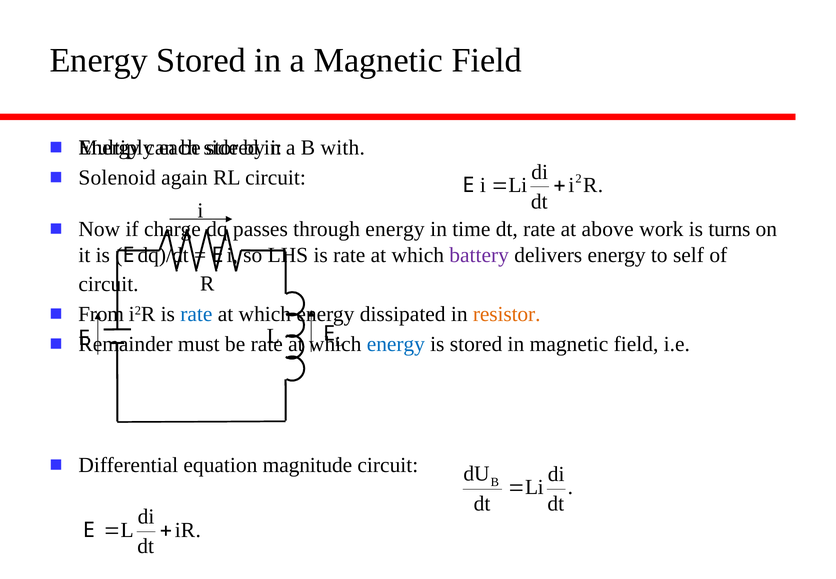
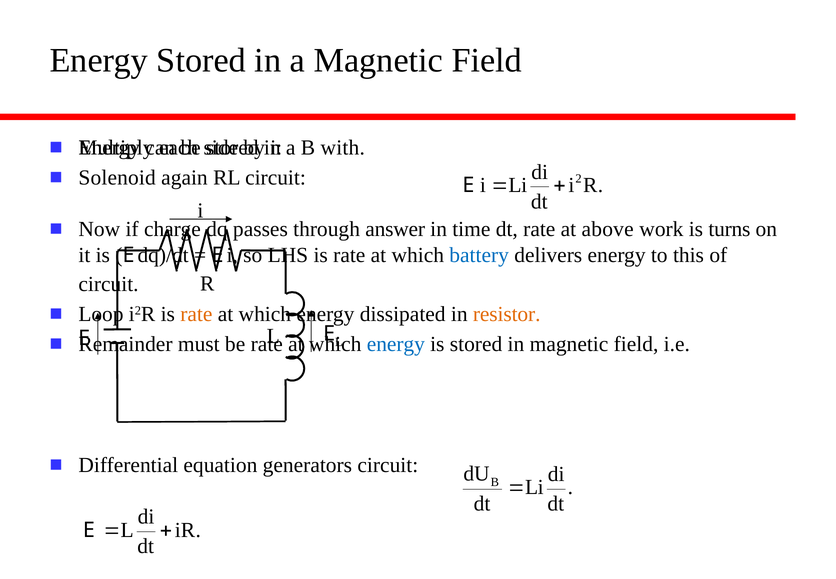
through energy: energy -> answer
battery colour: purple -> blue
self: self -> this
From: From -> Loop
rate at (196, 314) colour: blue -> orange
magnitude: magnitude -> generators
